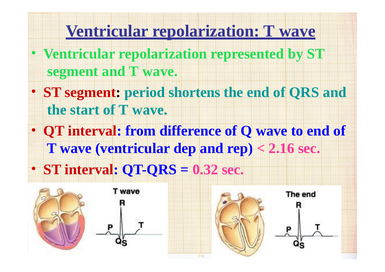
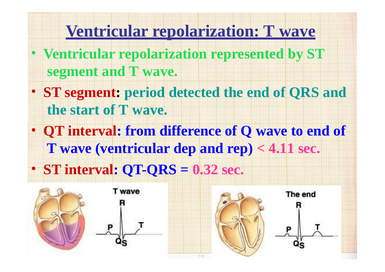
shortens: shortens -> detected
2.16: 2.16 -> 4.11
